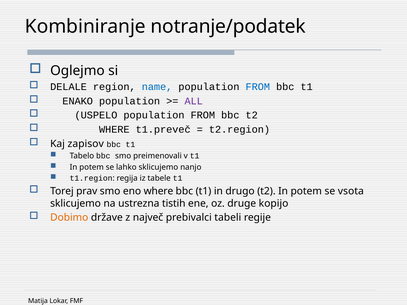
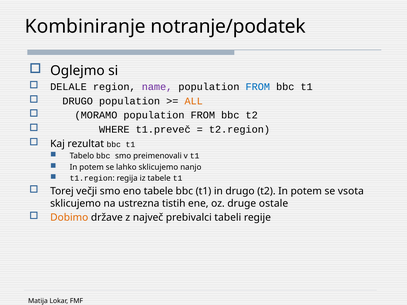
name colour: blue -> purple
ENAKO at (78, 101): ENAKO -> DRUGO
ALL colour: purple -> orange
USPELO: USPELO -> MORAMO
zapisov: zapisov -> rezultat
prav: prav -> večji
eno where: where -> tabele
kopijo: kopijo -> ostale
